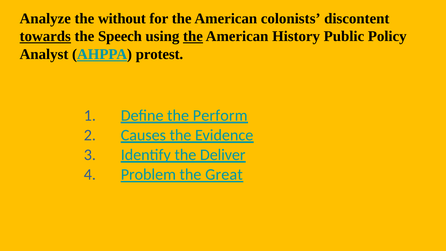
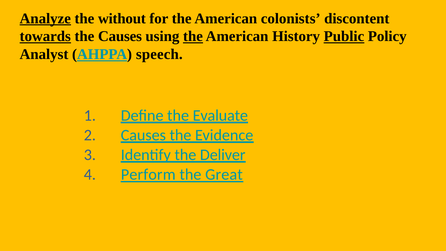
Analyze underline: none -> present
the Speech: Speech -> Causes
Public underline: none -> present
protest: protest -> speech
Perform: Perform -> Evaluate
Problem: Problem -> Perform
